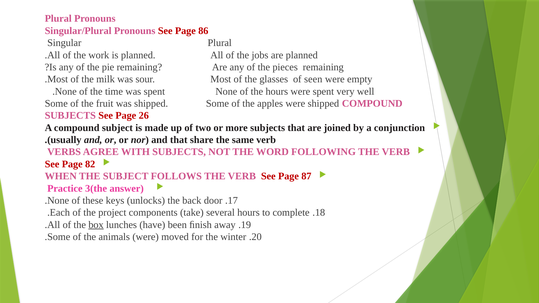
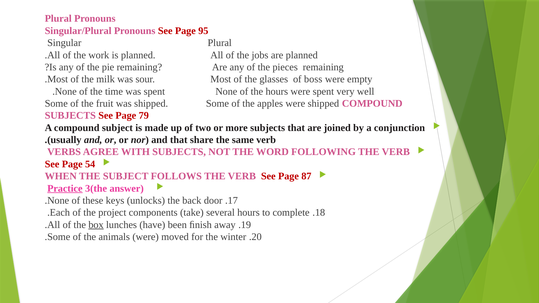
86: 86 -> 95
seen: seen -> boss
26: 26 -> 79
82: 82 -> 54
Practice underline: none -> present
